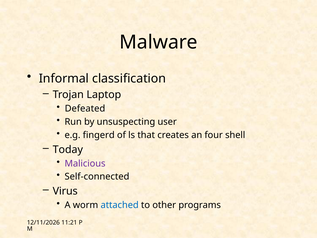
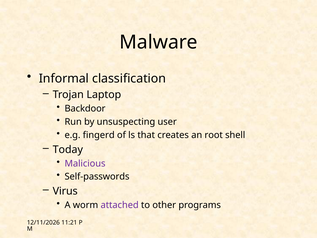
Defeated: Defeated -> Backdoor
four: four -> root
Self-connected: Self-connected -> Self-passwords
attached colour: blue -> purple
